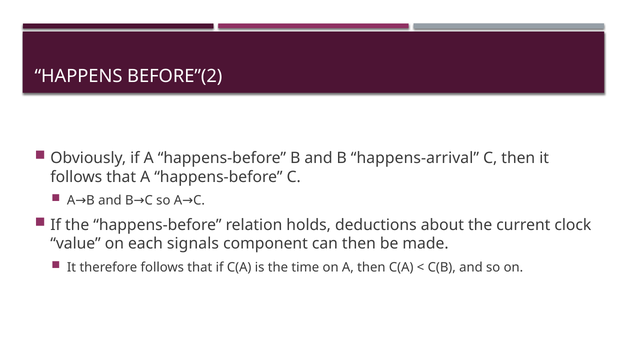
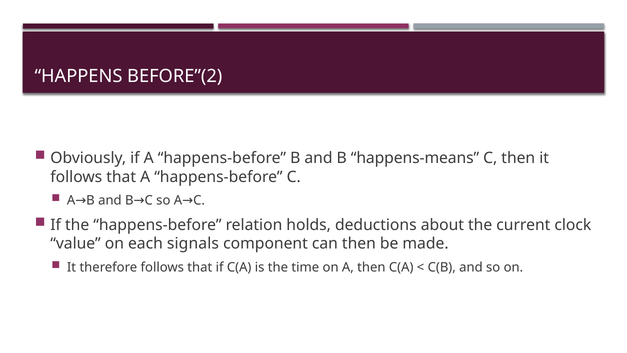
happens-arrival: happens-arrival -> happens-means
